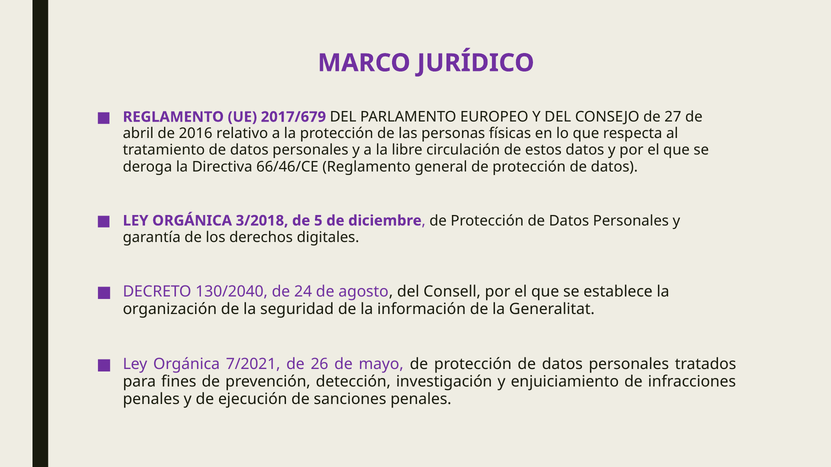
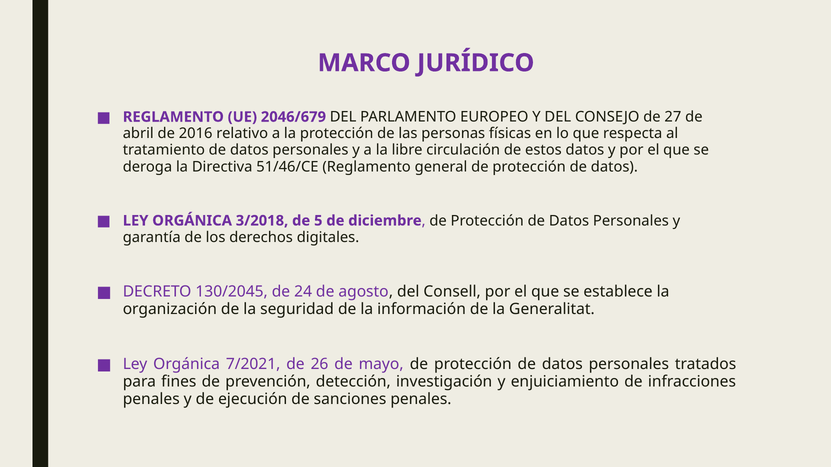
2017/679: 2017/679 -> 2046/679
66/46/CE: 66/46/CE -> 51/46/CE
130/2040: 130/2040 -> 130/2045
